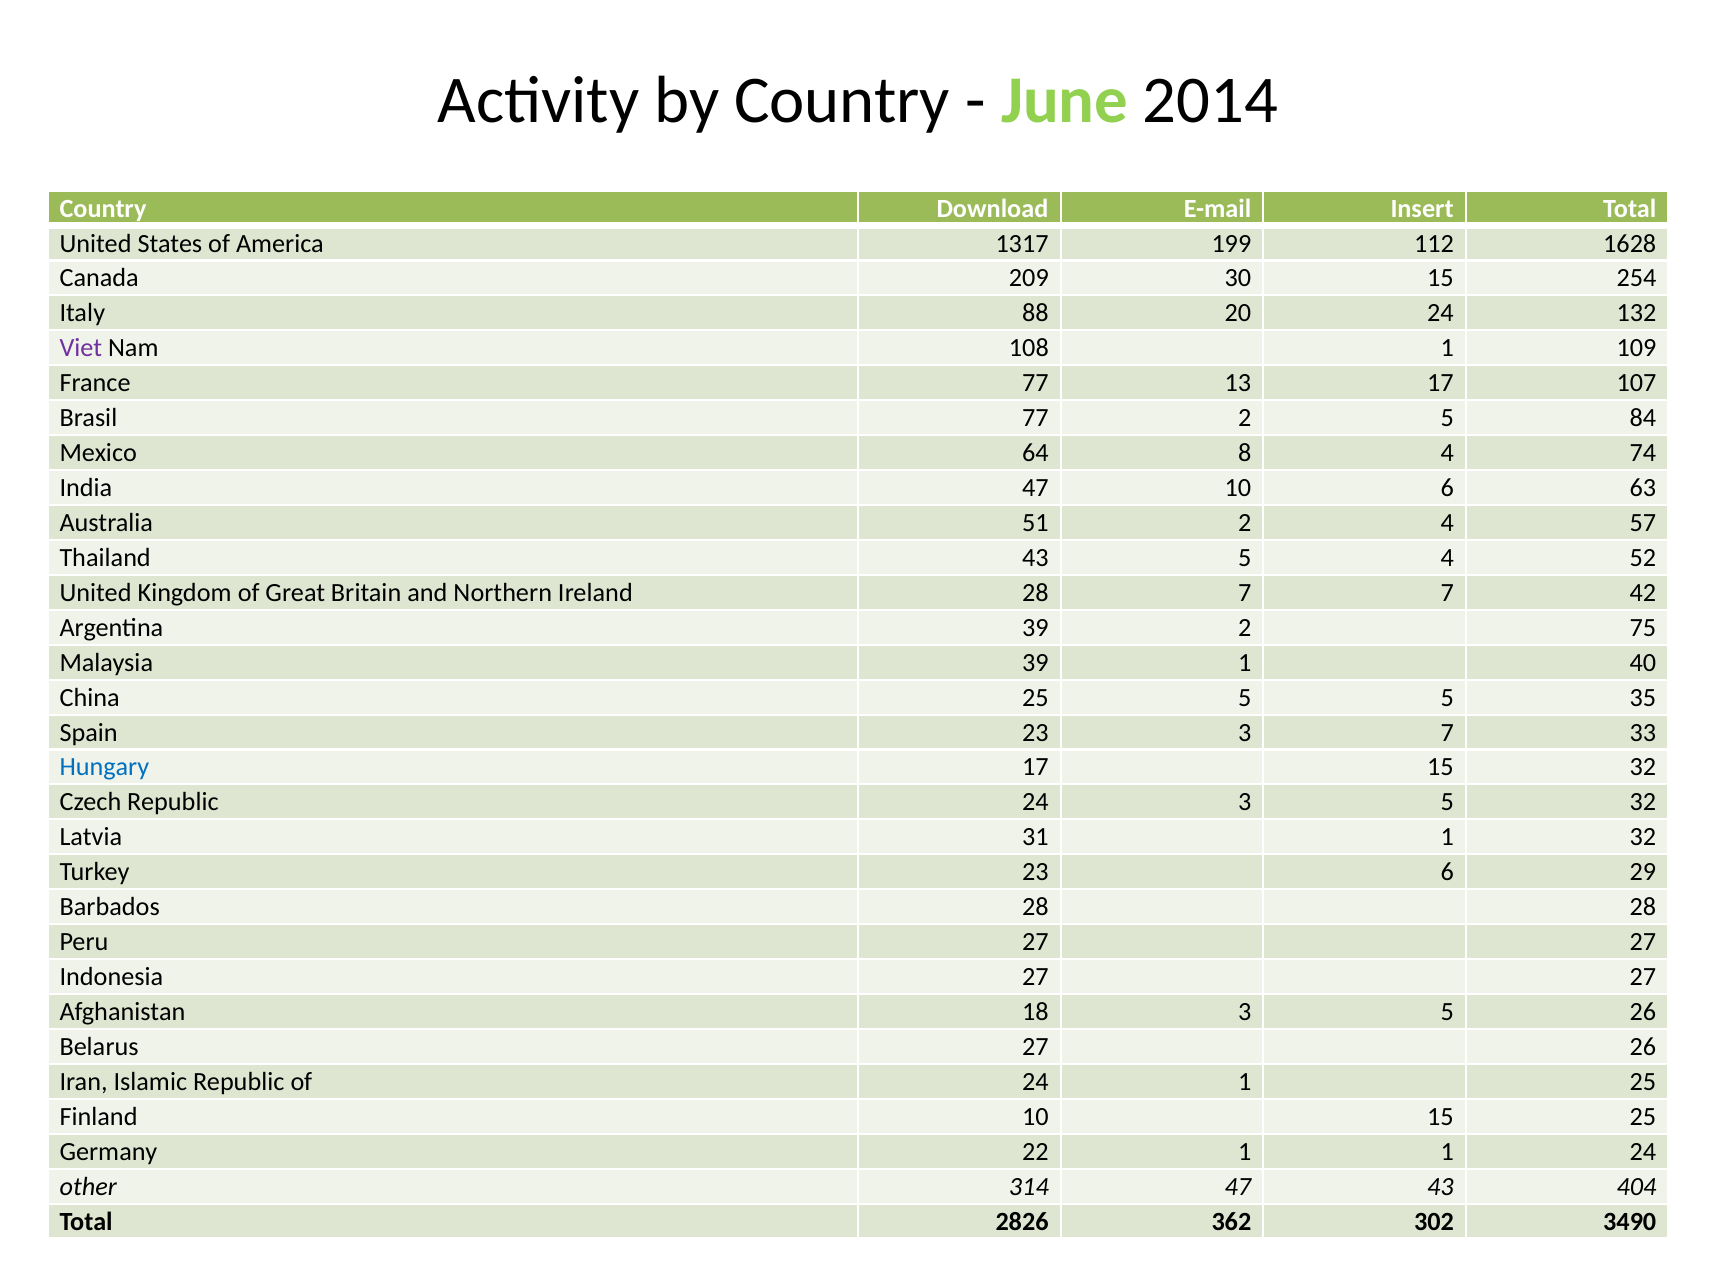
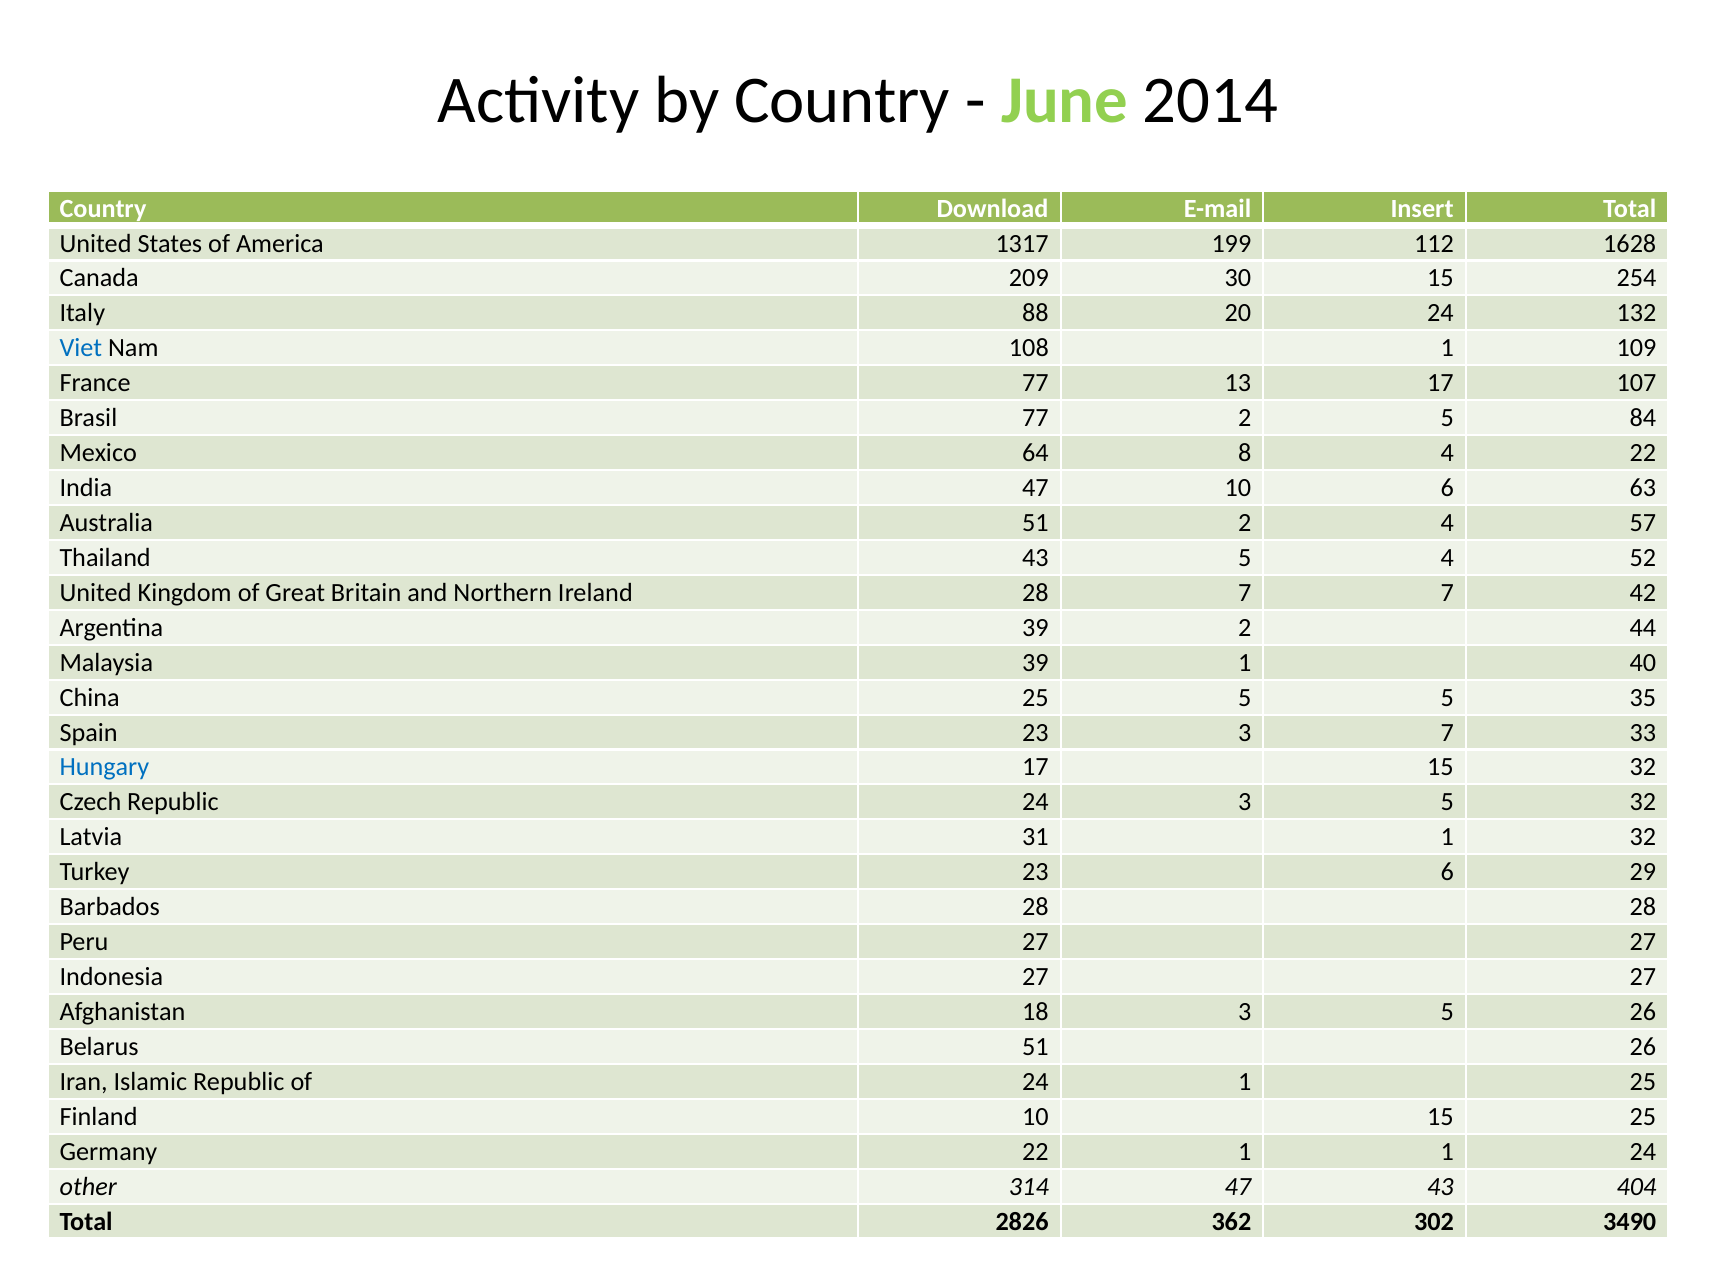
Viet colour: purple -> blue
4 74: 74 -> 22
75: 75 -> 44
Belarus 27: 27 -> 51
